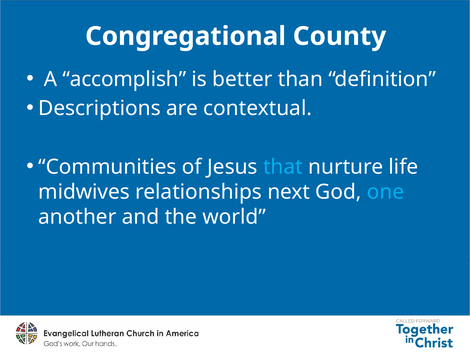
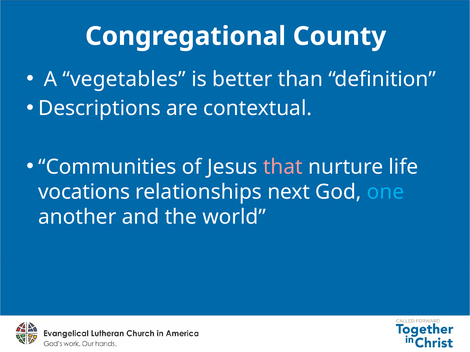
accomplish: accomplish -> vegetables
that colour: light blue -> pink
midwives: midwives -> vocations
